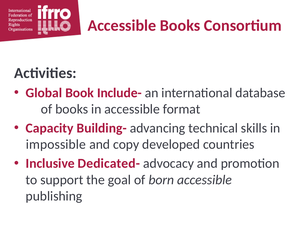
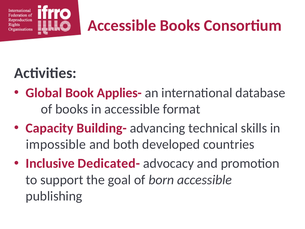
Include-: Include- -> Applies-
copy: copy -> both
